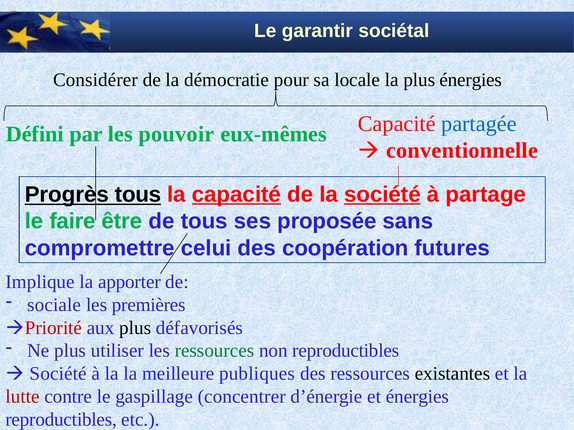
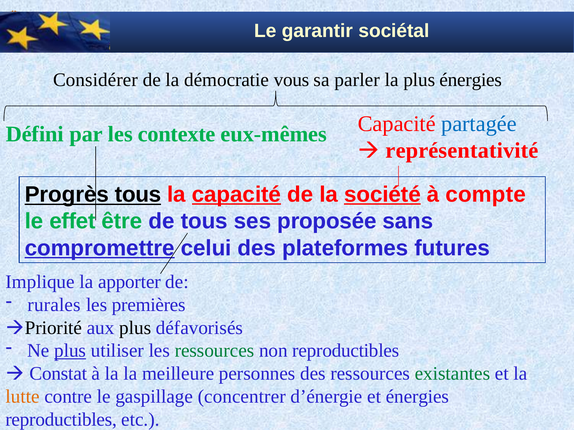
pour: pour -> vous
locale: locale -> parler
pouvoir: pouvoir -> contexte
conventionnelle: conventionnelle -> représentativité
partage: partage -> compte
faire: faire -> effet
compromettre underline: none -> present
coopération: coopération -> plateformes
sociale: sociale -> rurales
Priorité colour: red -> black
plus at (70, 351) underline: none -> present
Société at (58, 374): Société -> Constat
publiques: publiques -> personnes
existantes colour: black -> green
lutte colour: red -> orange
